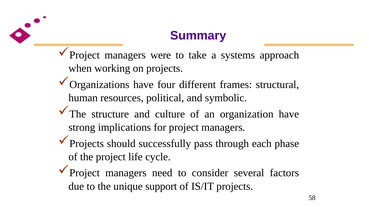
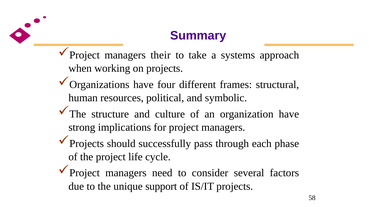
were: were -> their
